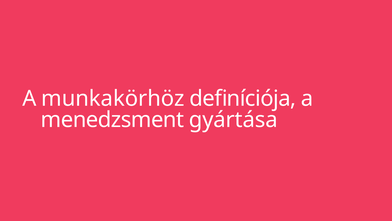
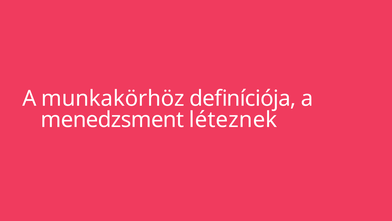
gyártása: gyártása -> léteznek
